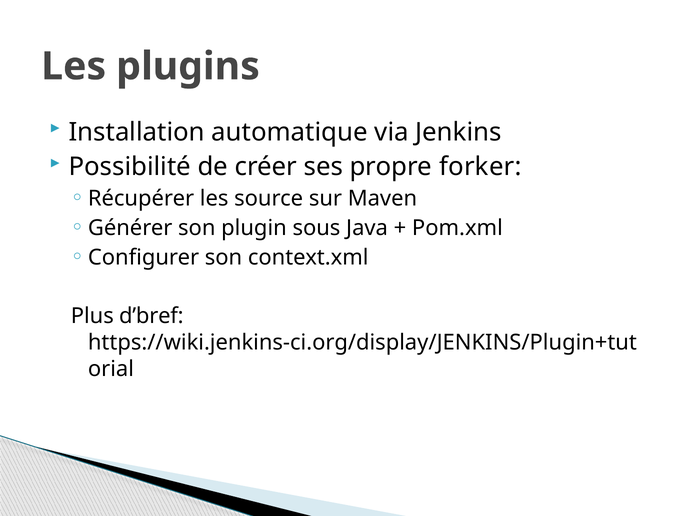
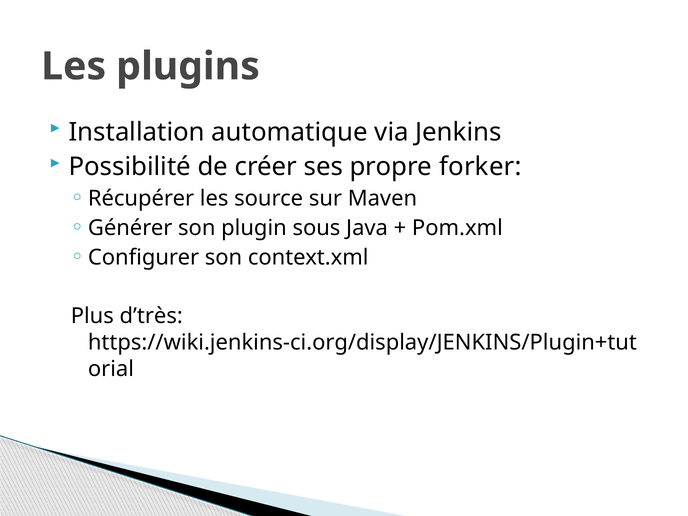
d’bref: d’bref -> d’très
